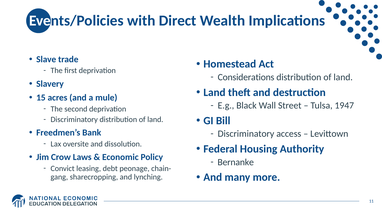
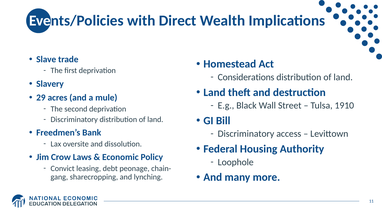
15: 15 -> 29
1947: 1947 -> 1910
Bernanke: Bernanke -> Loophole
